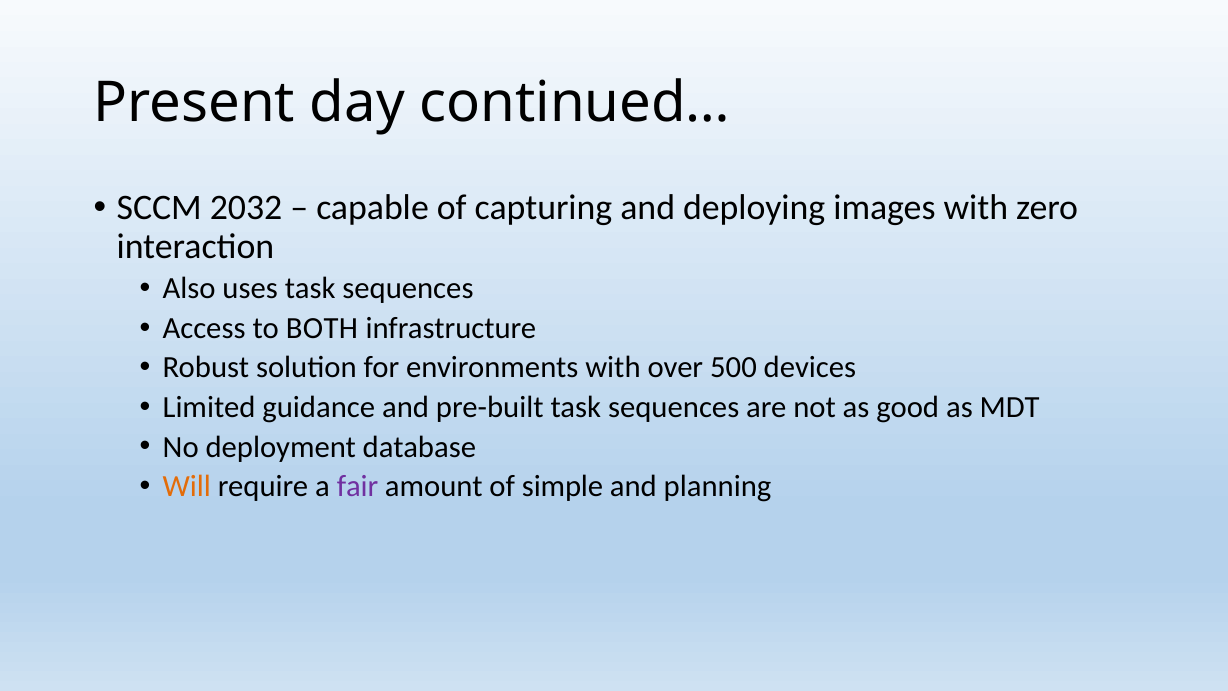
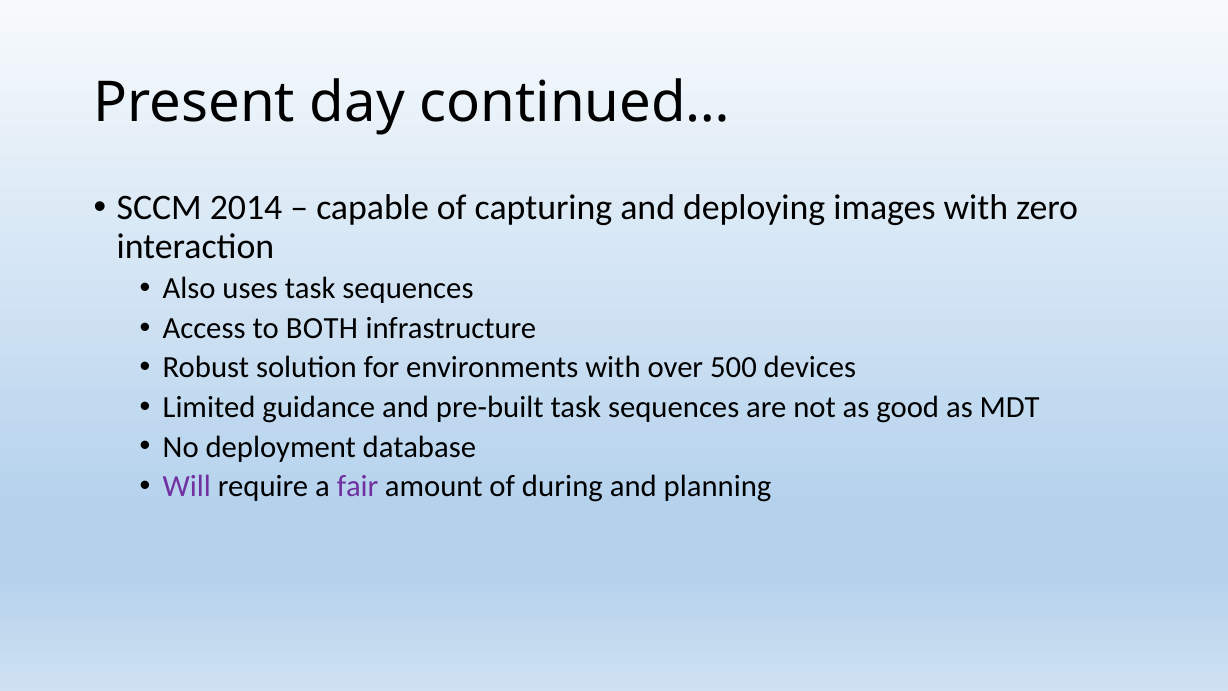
2032: 2032 -> 2014
Will colour: orange -> purple
simple: simple -> during
